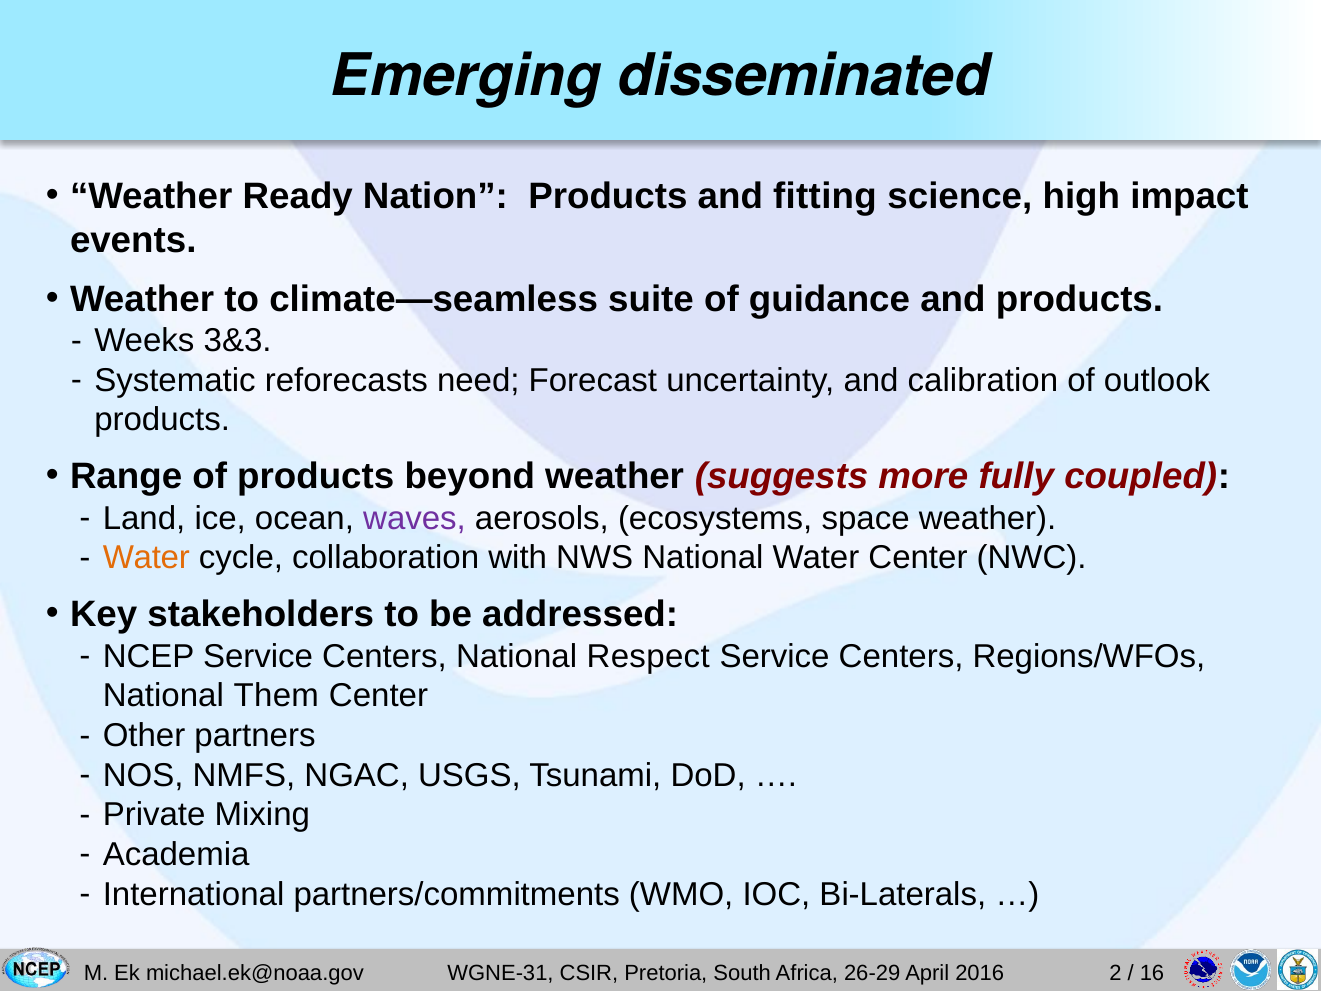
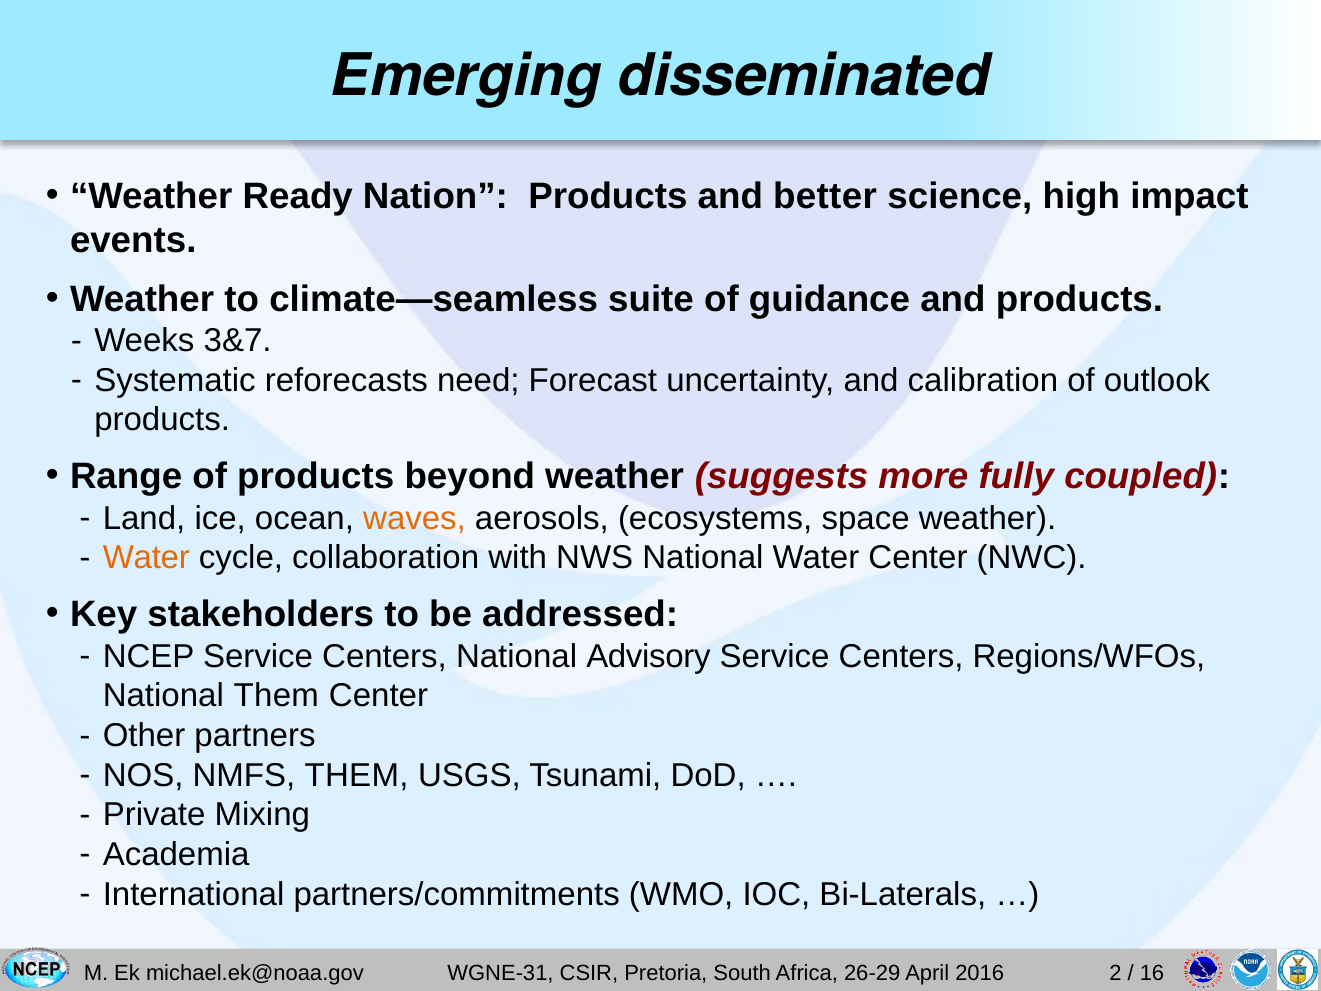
fitting: fitting -> better
3&3: 3&3 -> 3&7
waves colour: purple -> orange
Respect: Respect -> Advisory
NMFS NGAC: NGAC -> THEM
